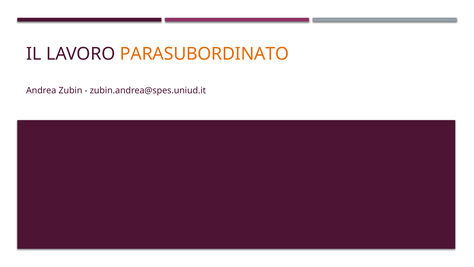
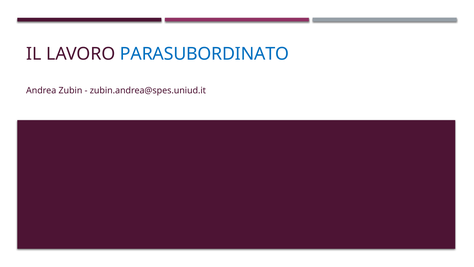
PARASUBORDINATO colour: orange -> blue
